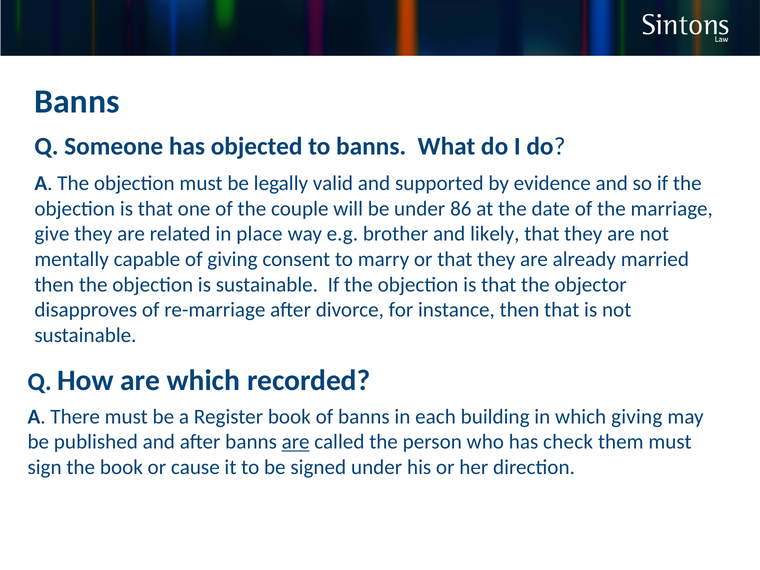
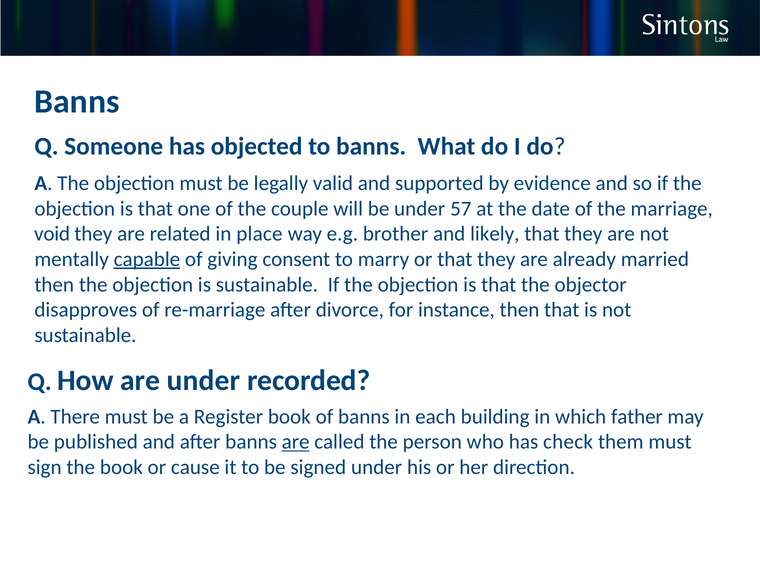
86: 86 -> 57
give: give -> void
capable underline: none -> present
are which: which -> under
which giving: giving -> father
